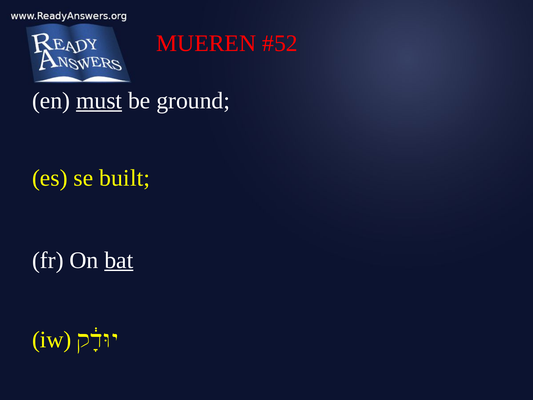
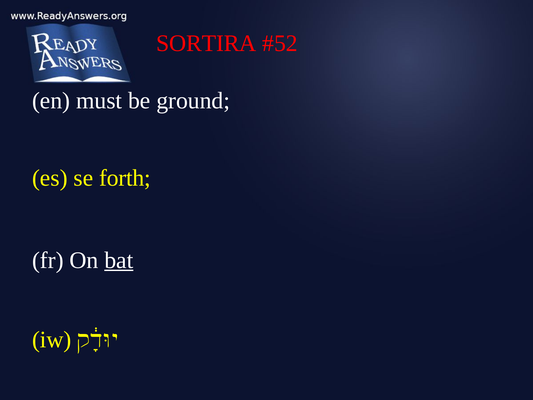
MUEREN: MUEREN -> SORTIRA
must underline: present -> none
built: built -> forth
